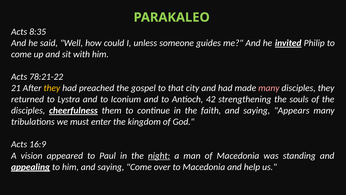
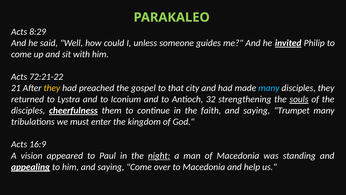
8:35: 8:35 -> 8:29
78:21-22: 78:21-22 -> 72:21-22
many at (269, 88) colour: pink -> light blue
42: 42 -> 32
souls underline: none -> present
Appears: Appears -> Trumpet
